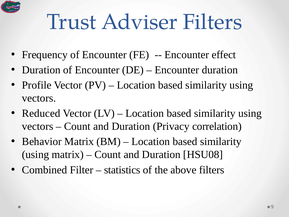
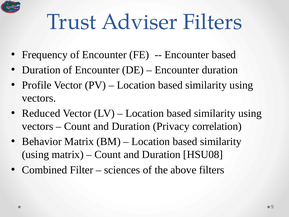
Encounter effect: effect -> based
statistics: statistics -> sciences
